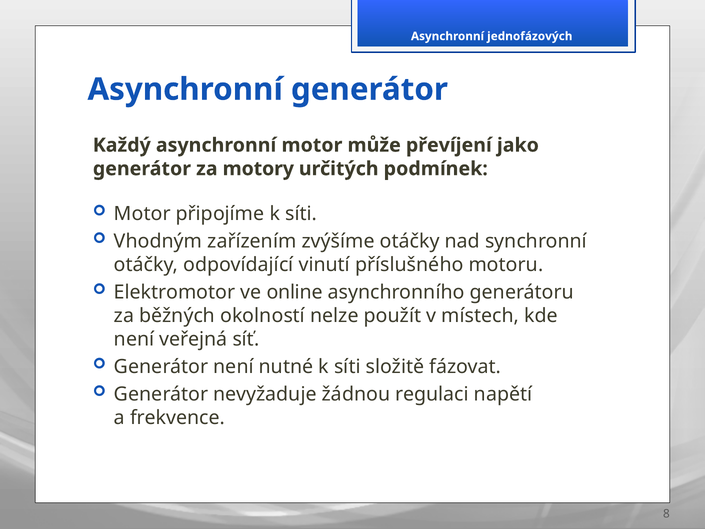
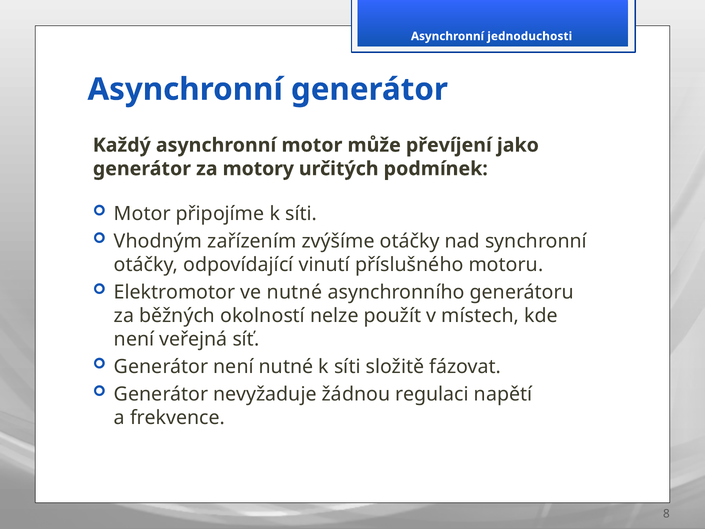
jednofázových: jednofázových -> jednoduchosti
ve online: online -> nutné
